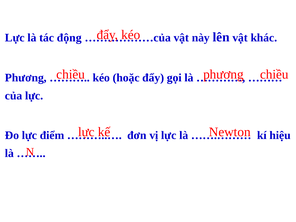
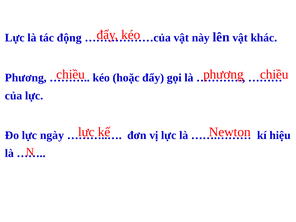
điểm: điểm -> ngày
